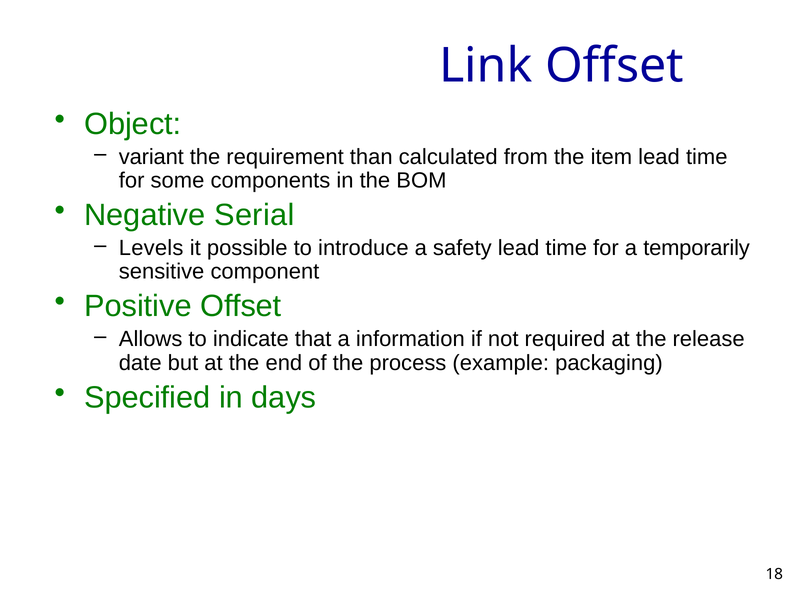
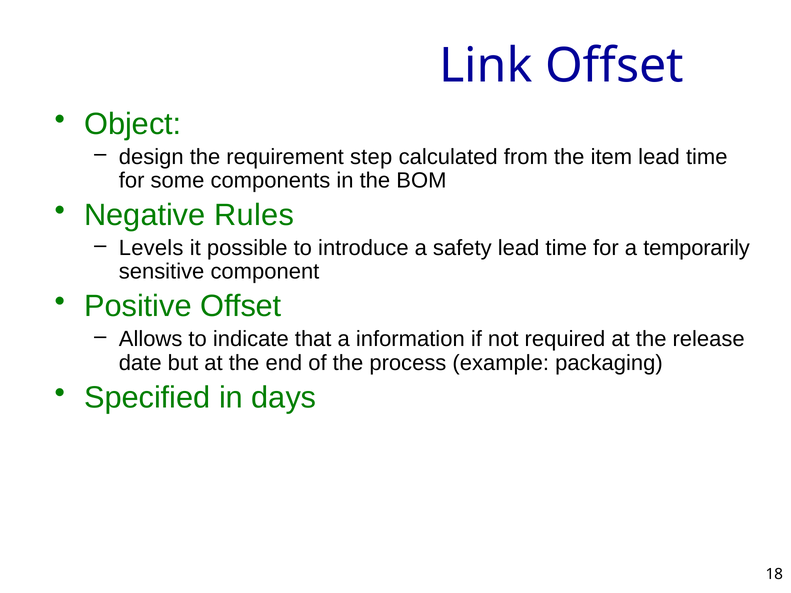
variant: variant -> design
than: than -> step
Serial: Serial -> Rules
